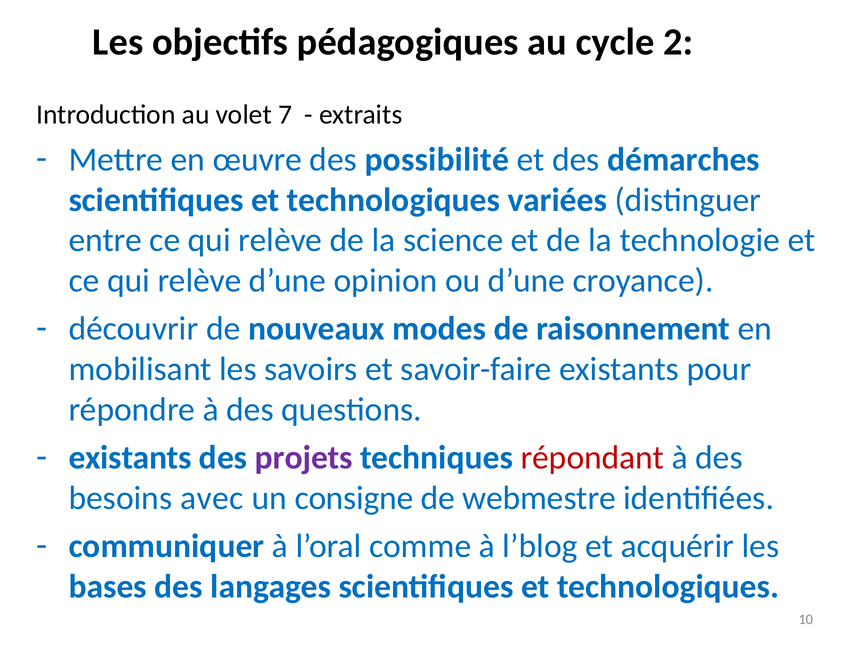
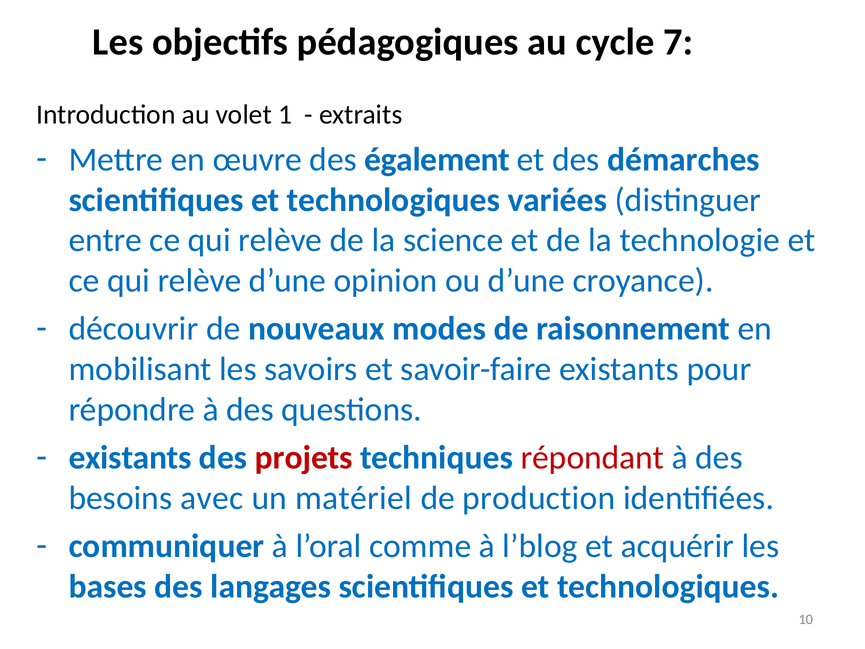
2: 2 -> 7
7: 7 -> 1
possibilité: possibilité -> également
projets colour: purple -> red
consigne: consigne -> matériel
webmestre: webmestre -> production
